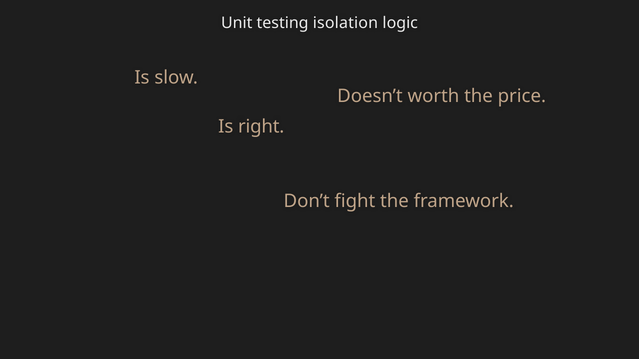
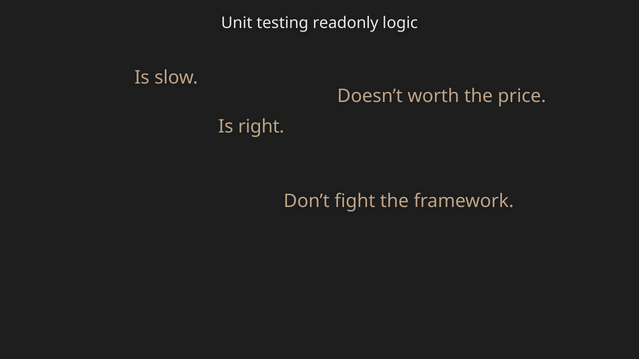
isolation: isolation -> readonly
